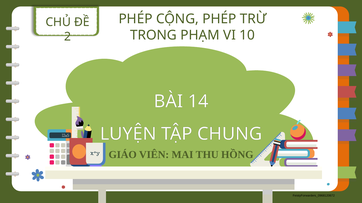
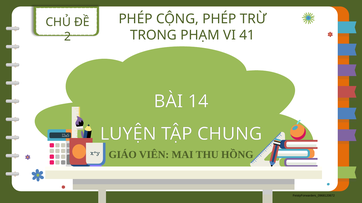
10: 10 -> 41
